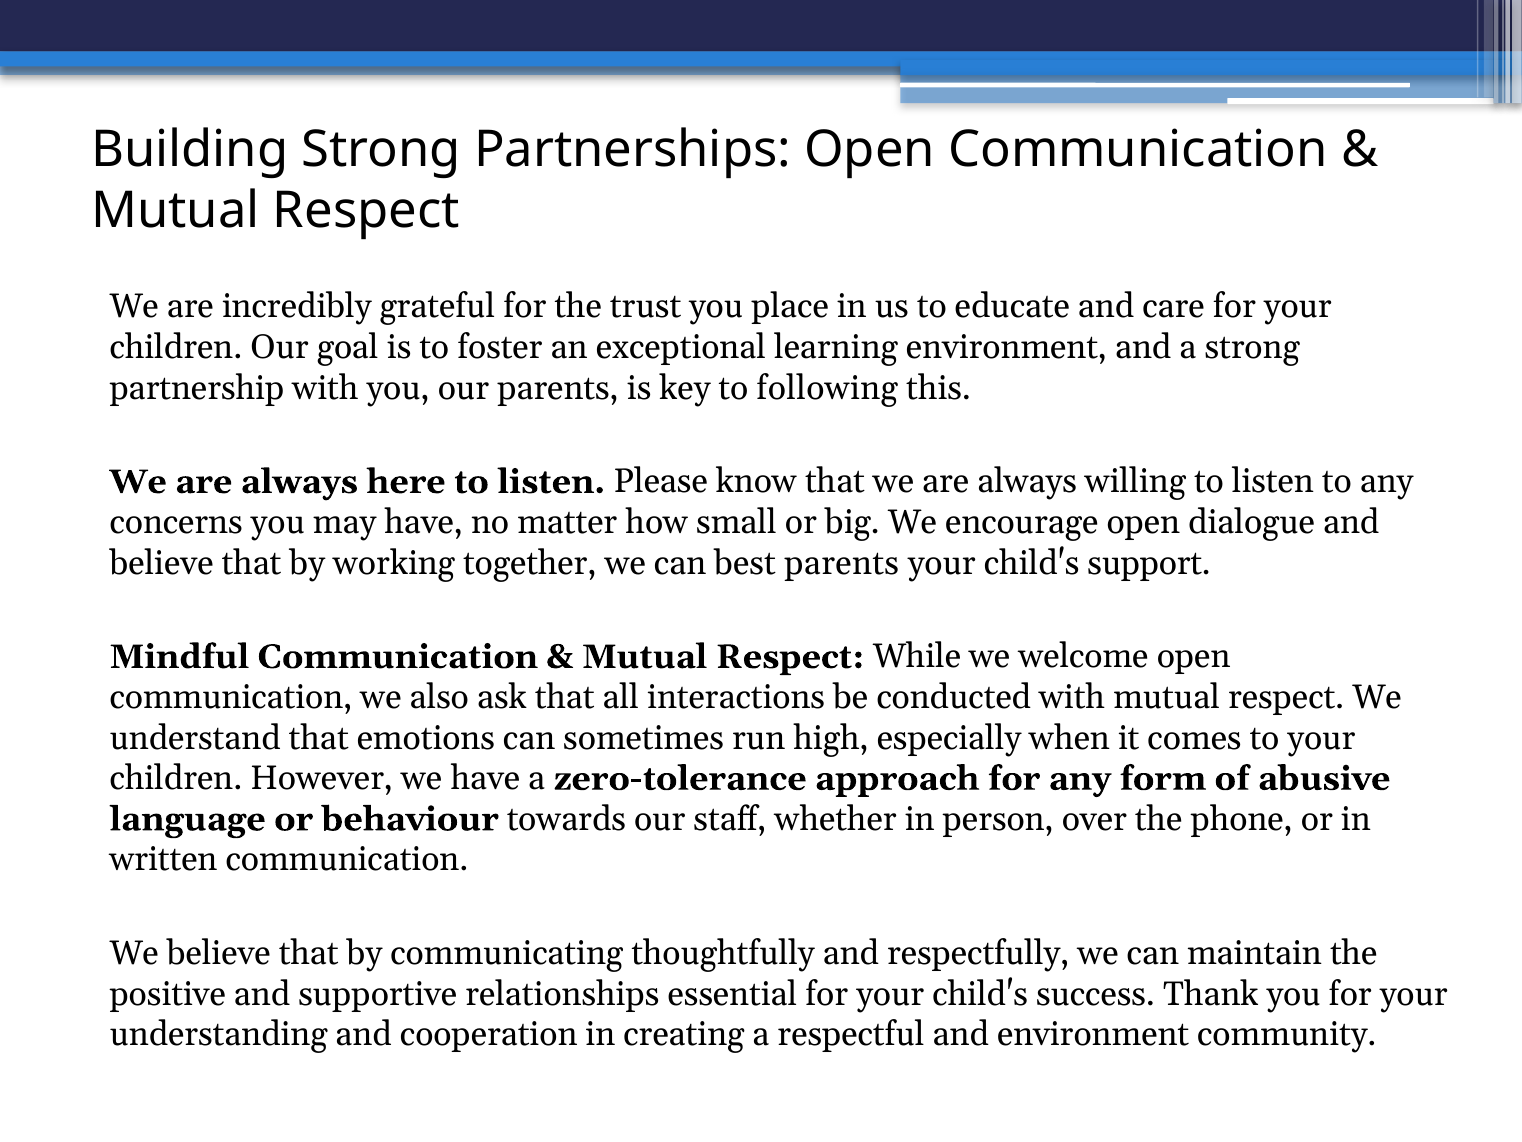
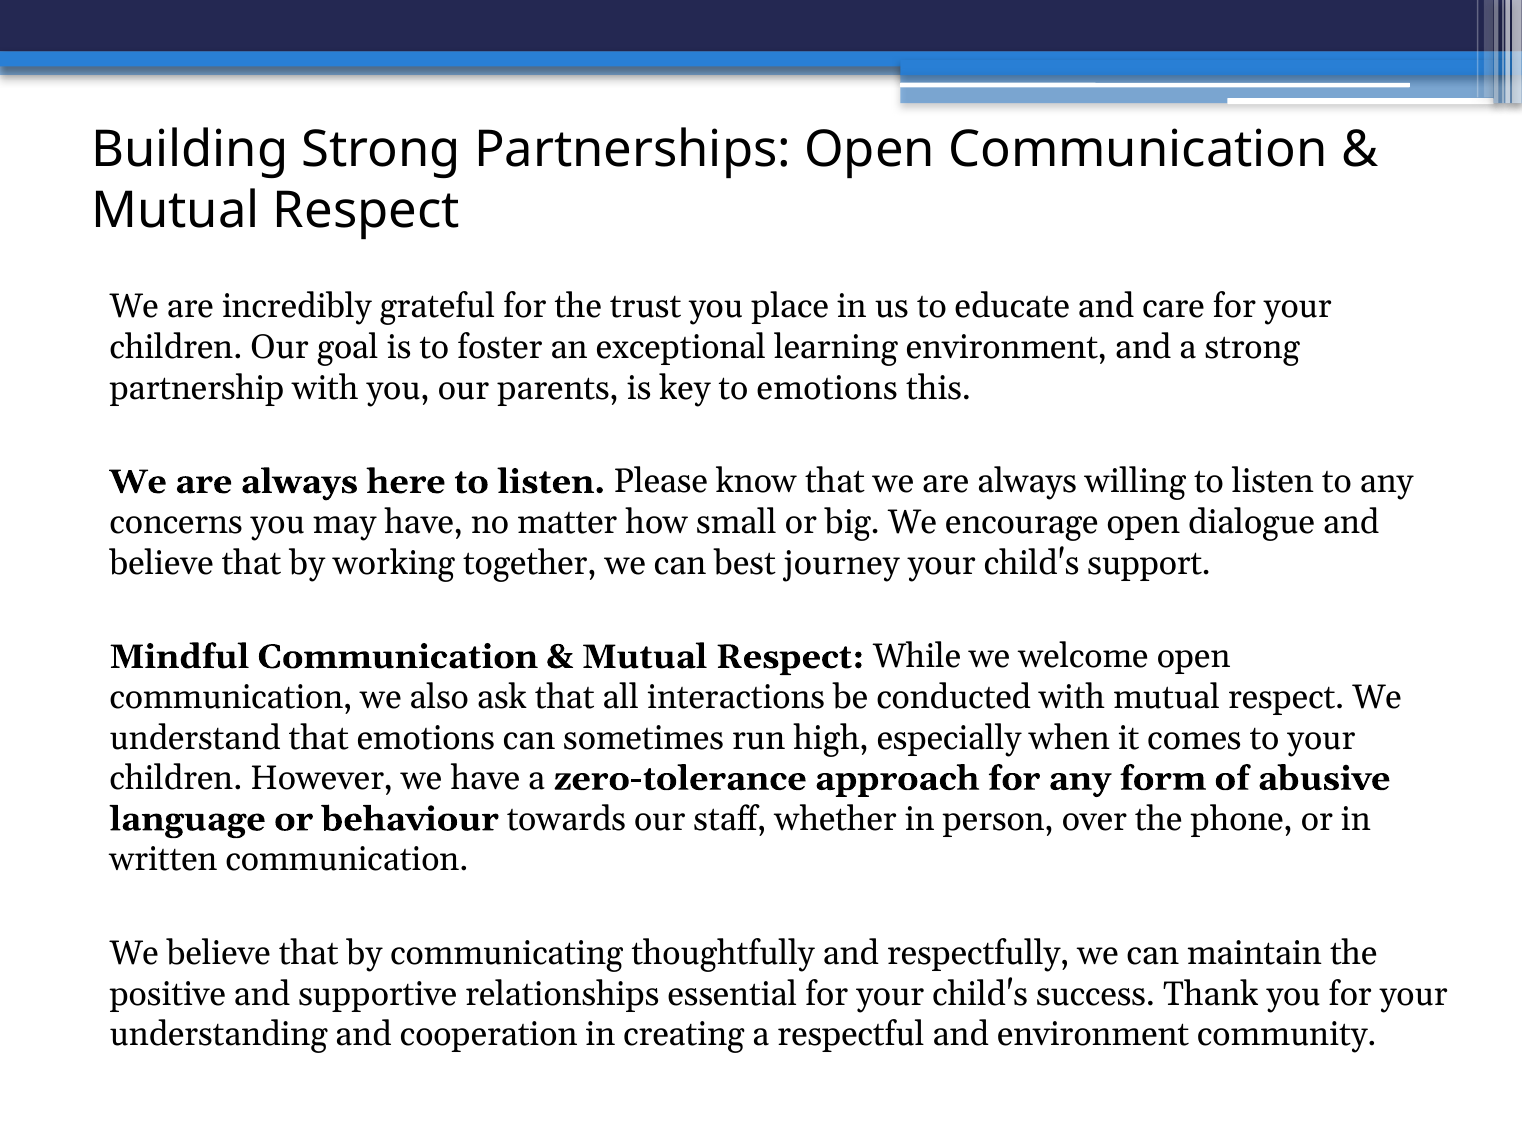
to following: following -> emotions
best parents: parents -> journey
